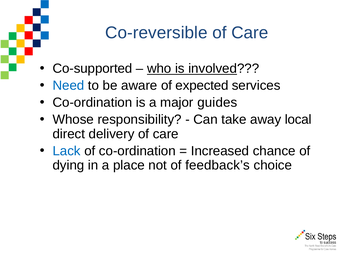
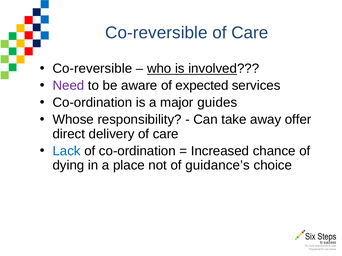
Co-supported at (92, 69): Co-supported -> Co-reversible
Need colour: blue -> purple
local: local -> offer
feedback’s: feedback’s -> guidance’s
